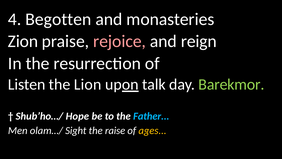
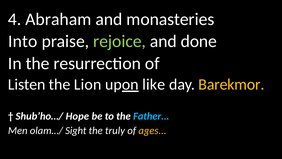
Begotten: Begotten -> Abraham
Zion: Zion -> Into
rejoice colour: pink -> light green
reign: reign -> done
talk: talk -> like
Barekmor colour: light green -> yellow
raise: raise -> truly
